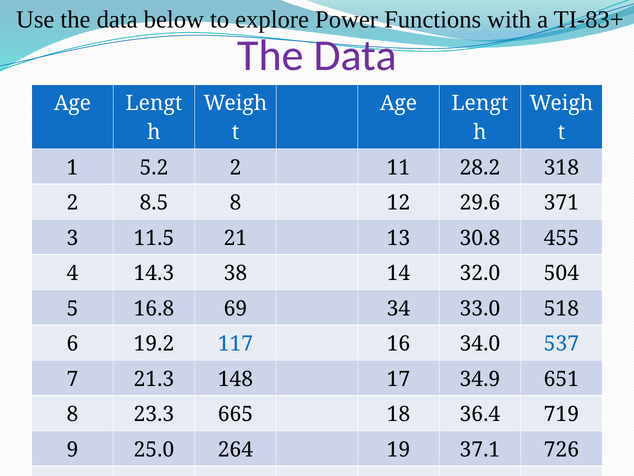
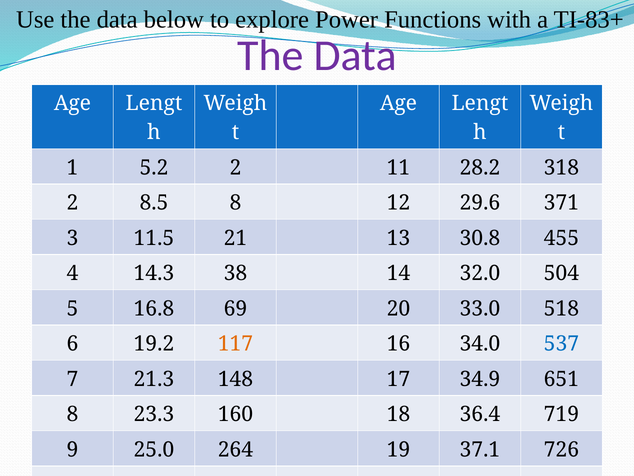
69 34: 34 -> 20
117 colour: blue -> orange
665: 665 -> 160
